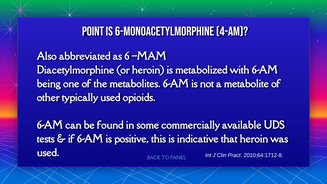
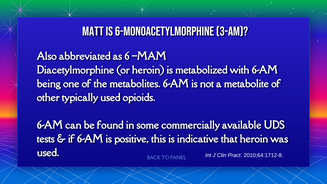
Point: Point -> Matt
4-AM: 4-AM -> 3-AM
